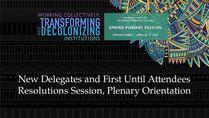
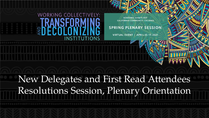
Until: Until -> Read
